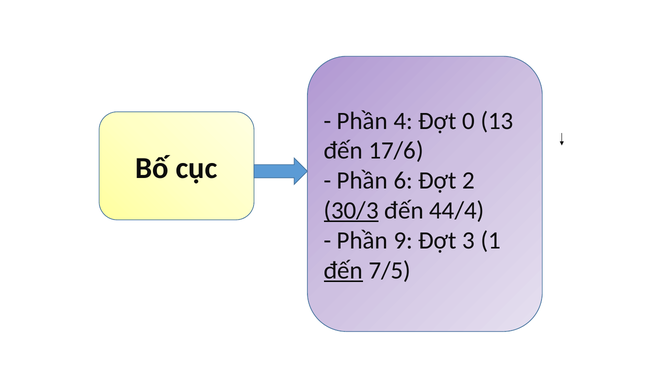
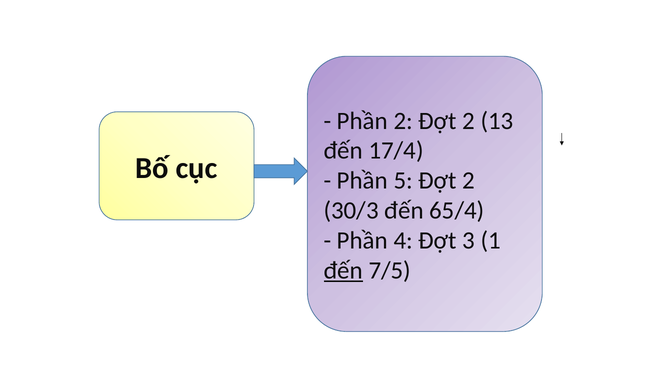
Phần 4: 4 -> 2
0 at (469, 121): 0 -> 2
17/6: 17/6 -> 17/4
6: 6 -> 5
30/3 underline: present -> none
44/4: 44/4 -> 65/4
9: 9 -> 4
